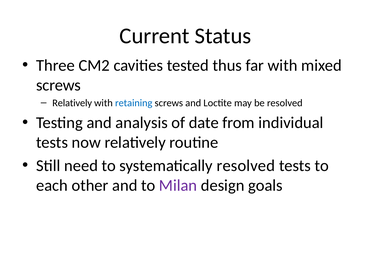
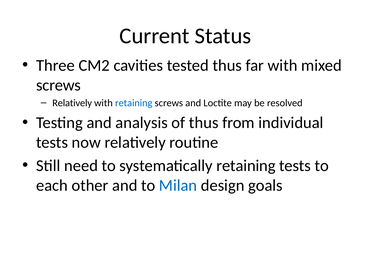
of date: date -> thus
systematically resolved: resolved -> retaining
Milan colour: purple -> blue
